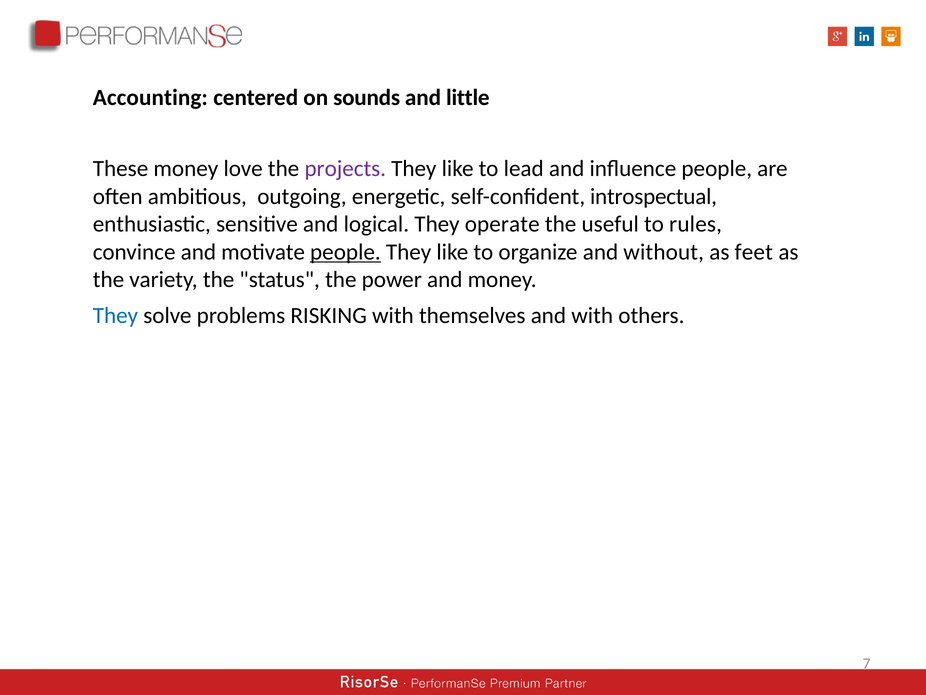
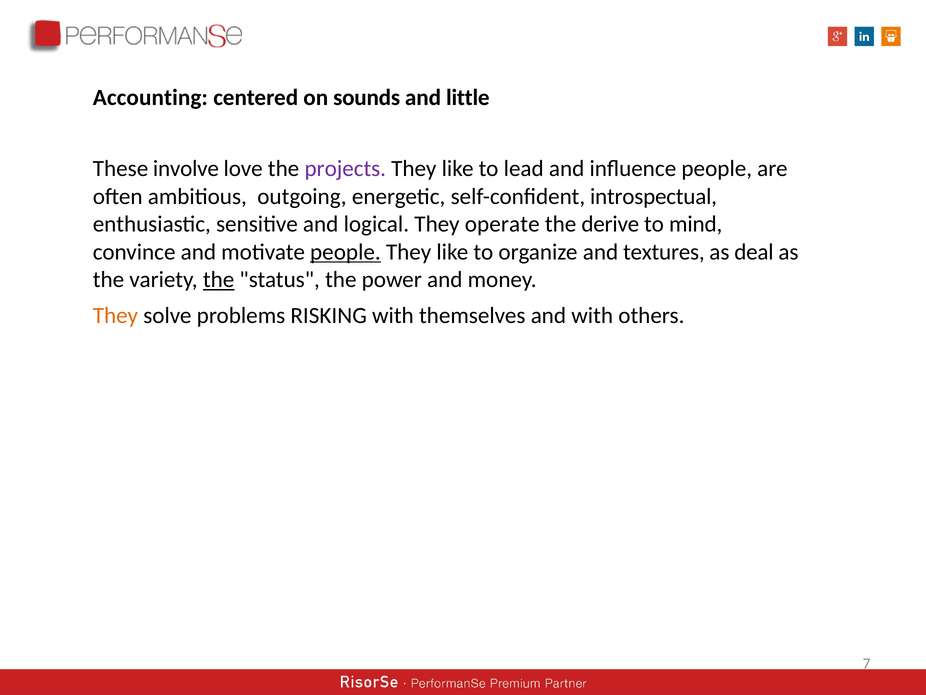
These money: money -> involve
useful: useful -> derive
rules: rules -> mind
without: without -> textures
feet: feet -> deal
the at (219, 280) underline: none -> present
They at (115, 315) colour: blue -> orange
